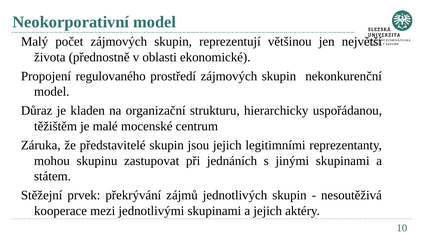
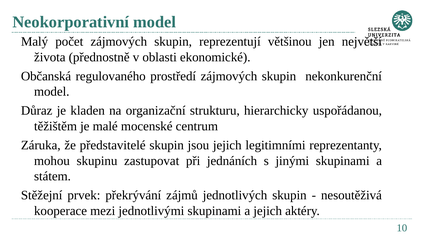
Propojení: Propojení -> Občanská
